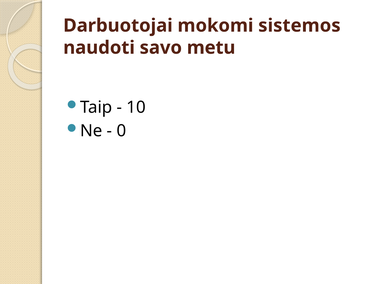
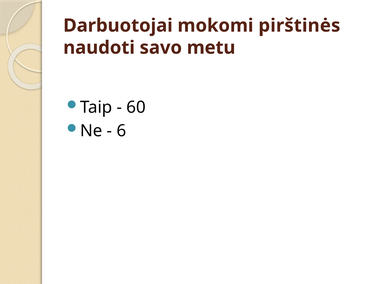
sistemos: sistemos -> pirštinės
10: 10 -> 60
0: 0 -> 6
